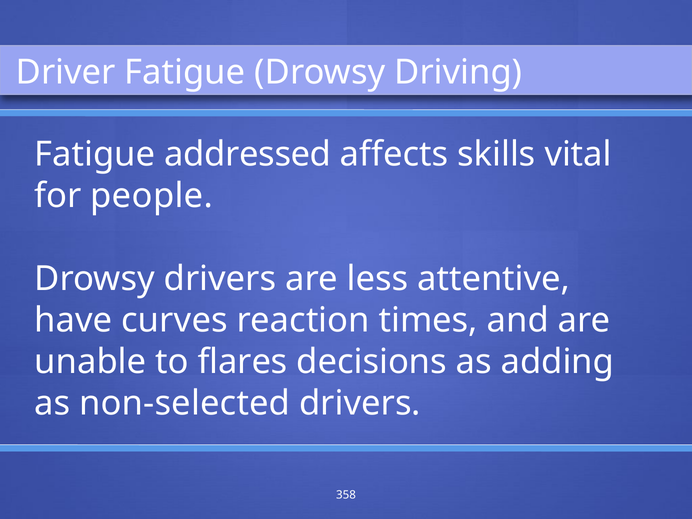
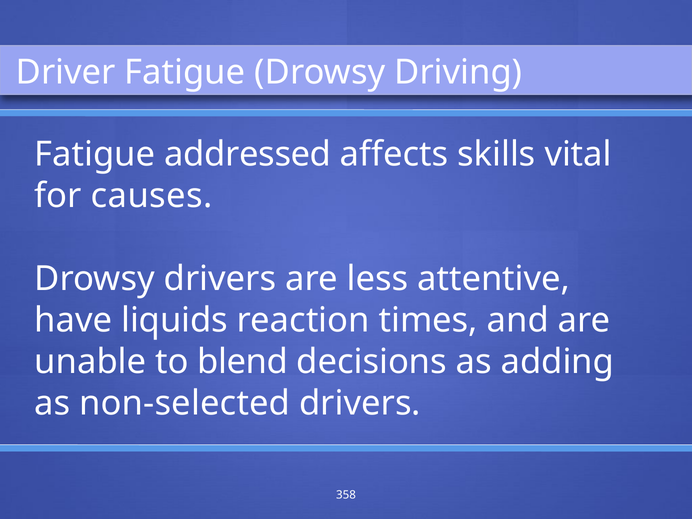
people: people -> causes
curves: curves -> liquids
flares: flares -> blend
